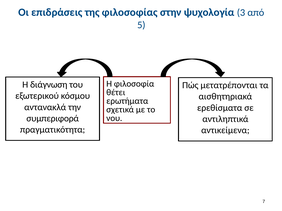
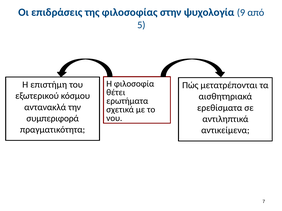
3: 3 -> 9
διάγνωση: διάγνωση -> επιστήμη
